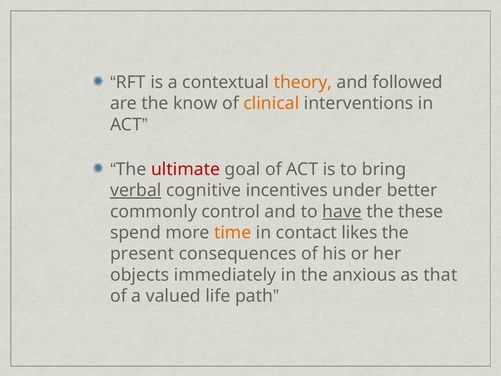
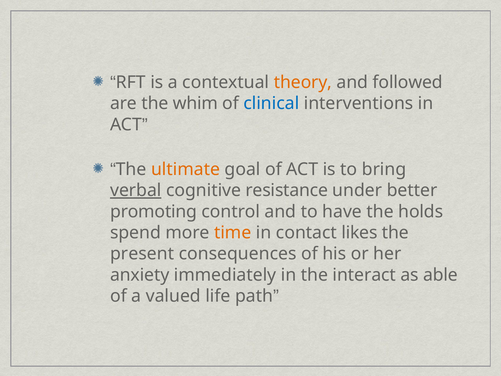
know: know -> whim
clinical colour: orange -> blue
ultimate colour: red -> orange
incentives: incentives -> resistance
commonly: commonly -> promoting
have underline: present -> none
these: these -> holds
objects: objects -> anxiety
anxious: anxious -> interact
that: that -> able
